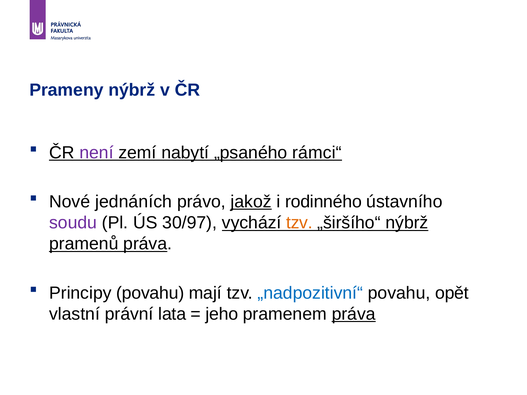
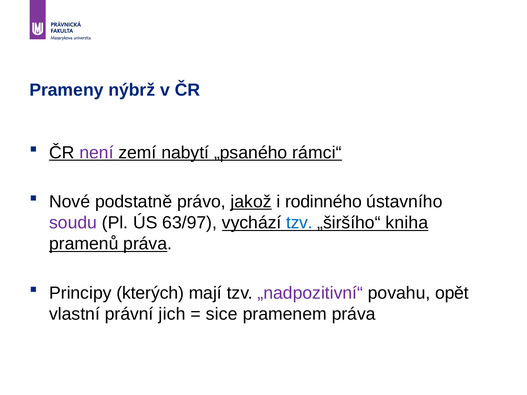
jednáních: jednáních -> podstatně
30/97: 30/97 -> 63/97
tzv at (299, 223) colour: orange -> blue
„širšího“ nýbrž: nýbrž -> kniha
Principy povahu: povahu -> kterých
„nadpozitivní“ colour: blue -> purple
lata: lata -> jich
jeho: jeho -> sice
práva at (354, 314) underline: present -> none
